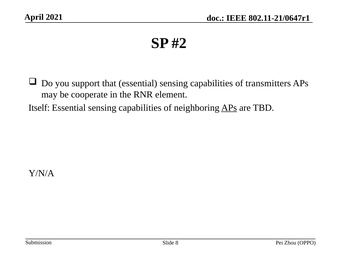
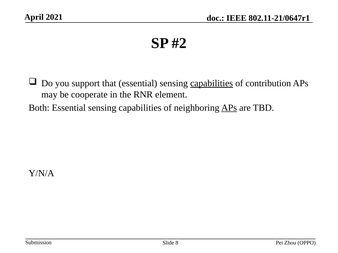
capabilities at (212, 84) underline: none -> present
transmitters: transmitters -> contribution
Itself: Itself -> Both
